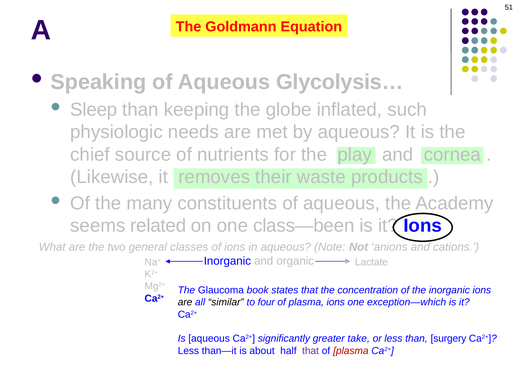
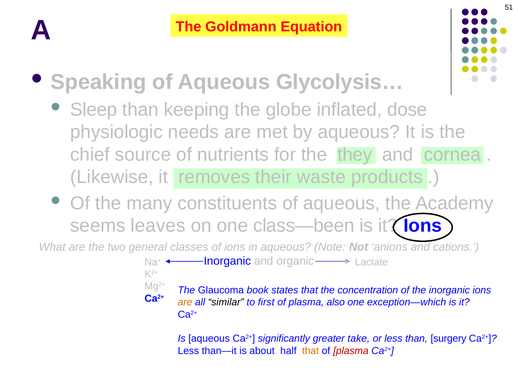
such: such -> dose
play: play -> they
related: related -> leaves
are at (185, 302) colour: black -> orange
four: four -> first
plasma ions: ions -> also
that at (311, 350) colour: purple -> orange
